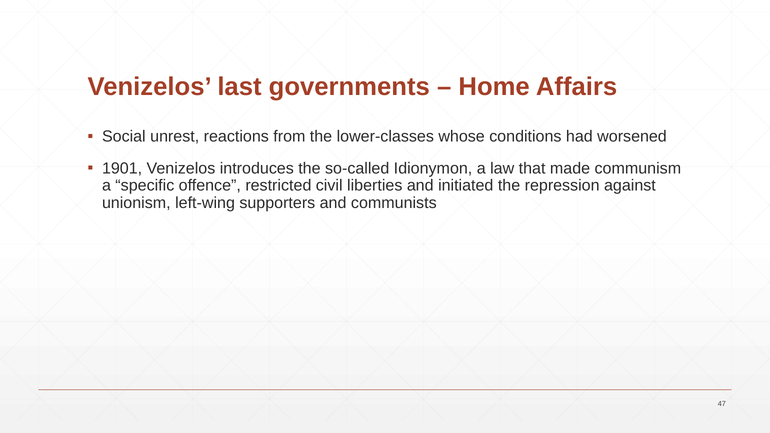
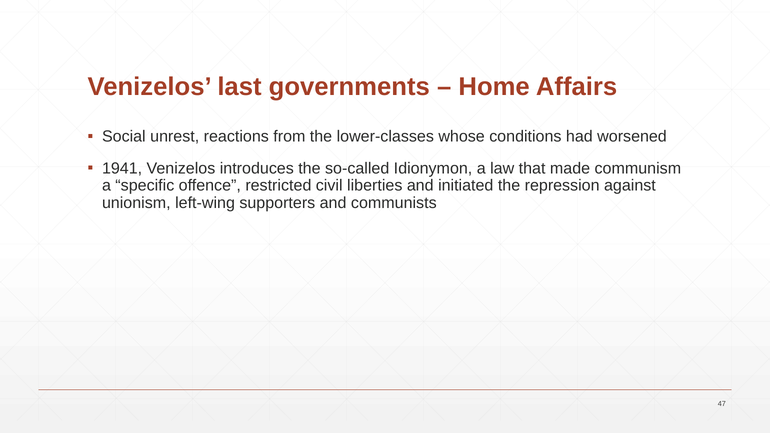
1901: 1901 -> 1941
